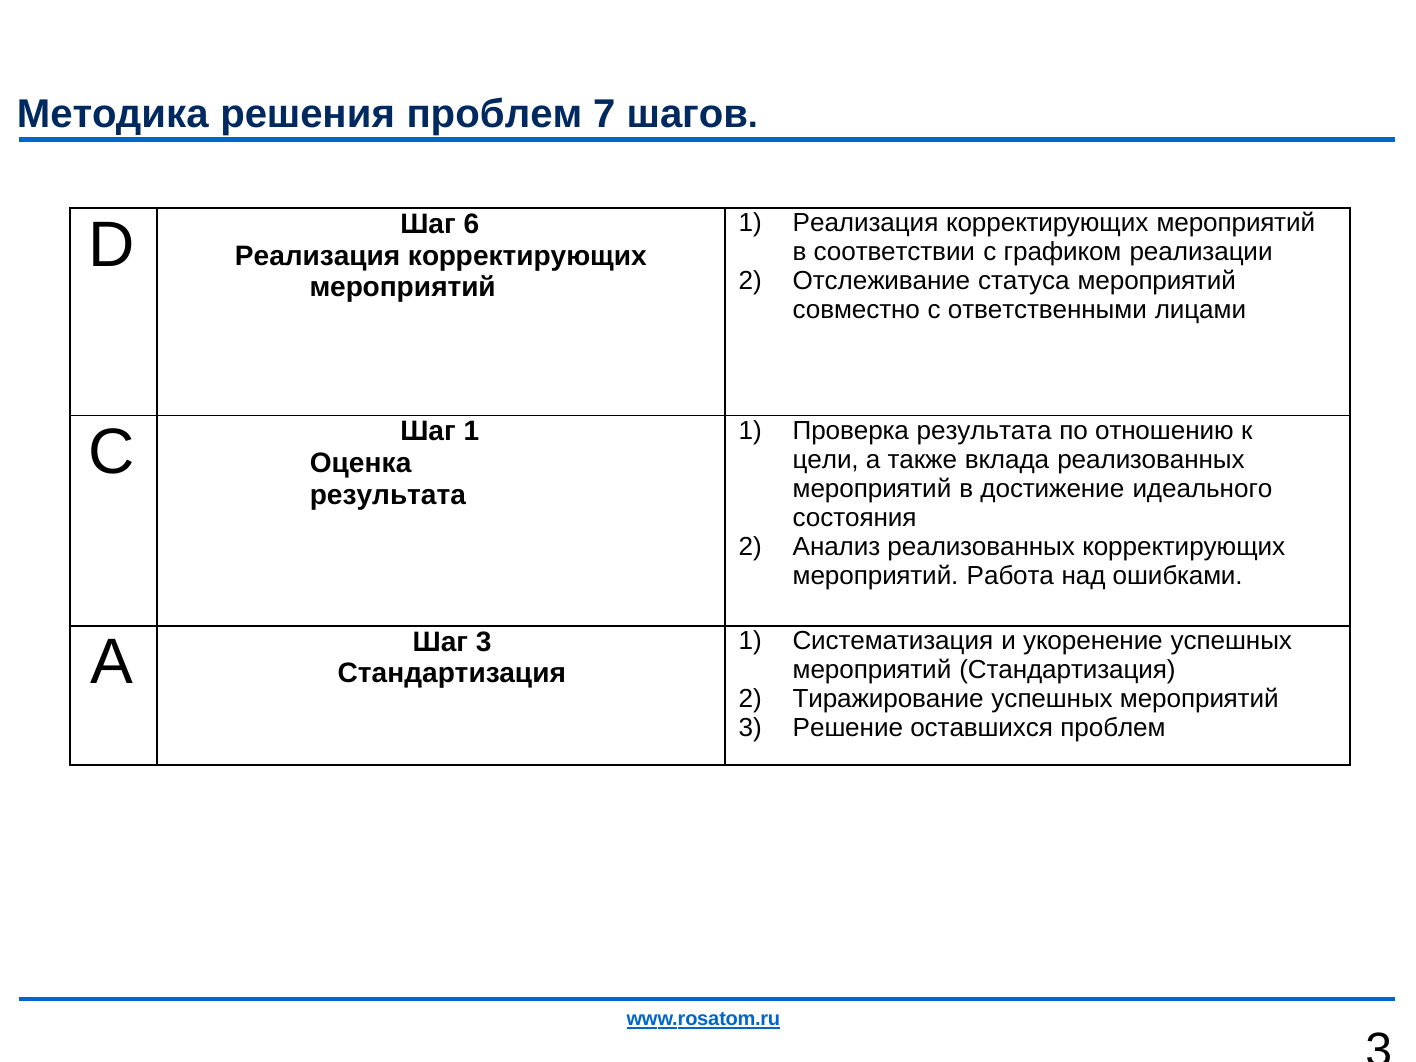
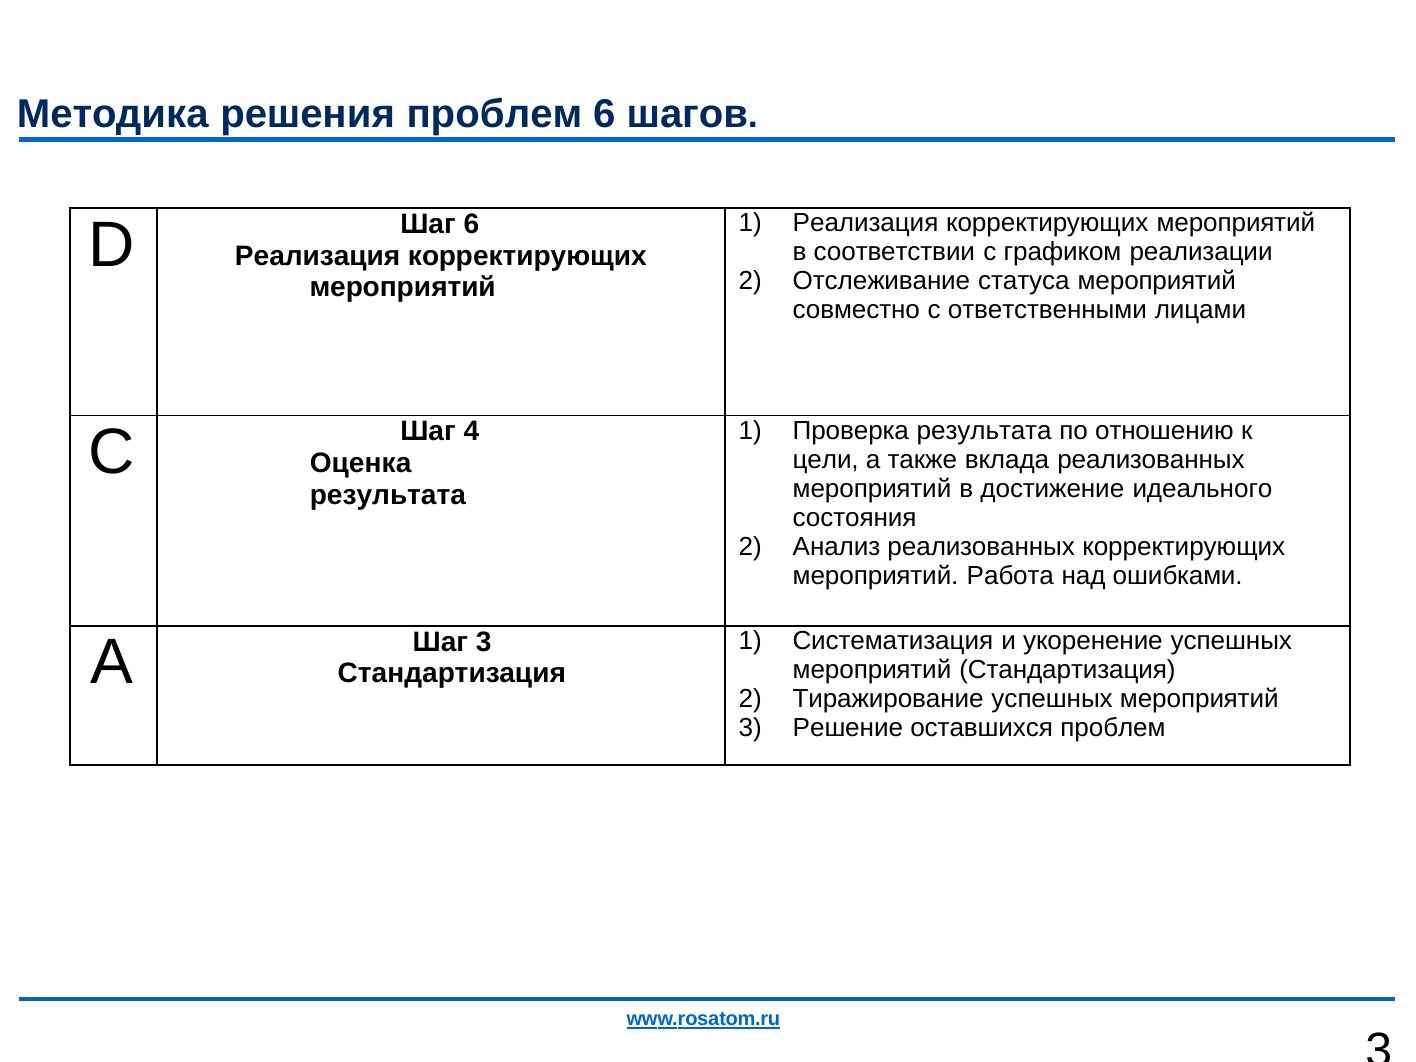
проблем 7: 7 -> 6
Шаг 1: 1 -> 4
